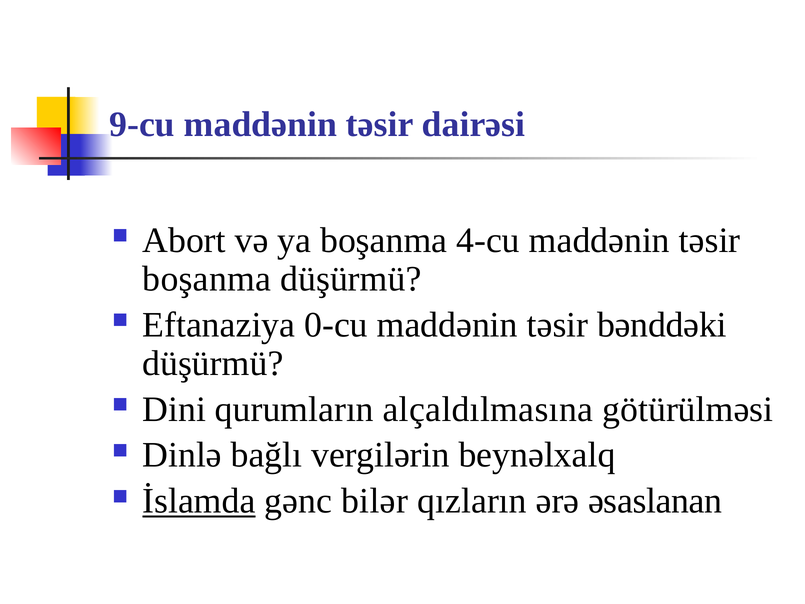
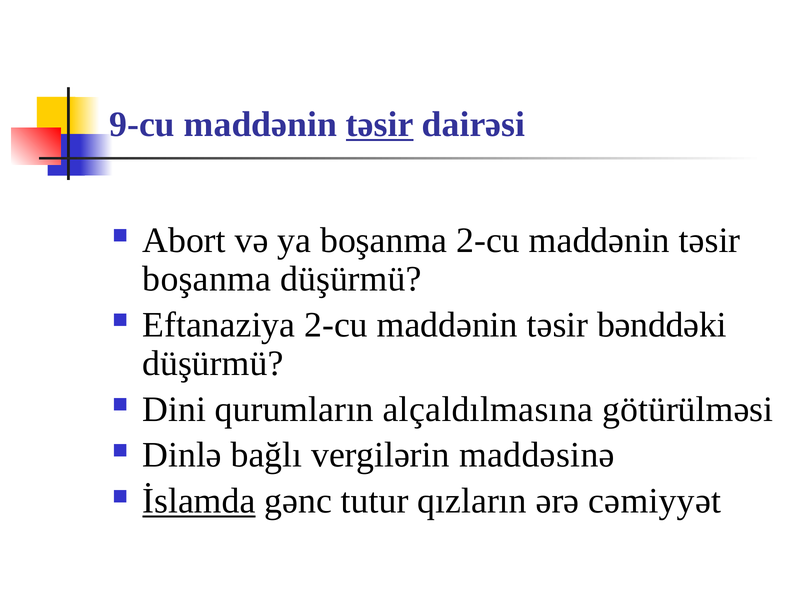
təsir at (380, 125) underline: none -> present
boşanma 4-cu: 4-cu -> 2-cu
Eftanaziya 0-cu: 0-cu -> 2-cu
beynəlxalq: beynəlxalq -> maddəsinə
bilər: bilər -> tutur
əsaslanan: əsaslanan -> cəmiyyət
